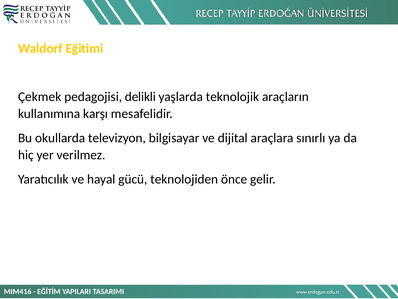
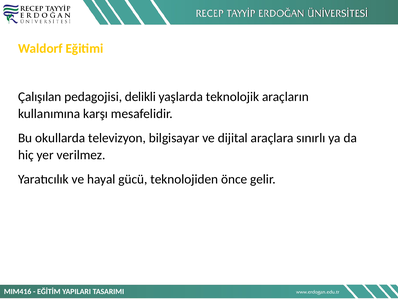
Çekmek: Çekmek -> Çalışılan
